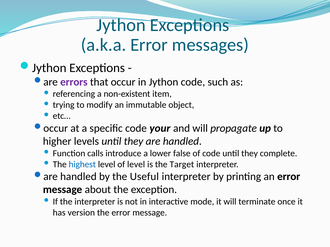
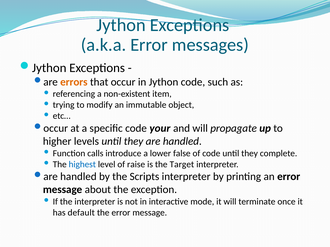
errors colour: purple -> orange
of level: level -> raise
Useful: Useful -> Scripts
version: version -> default
